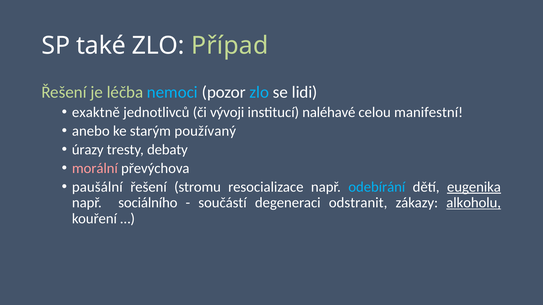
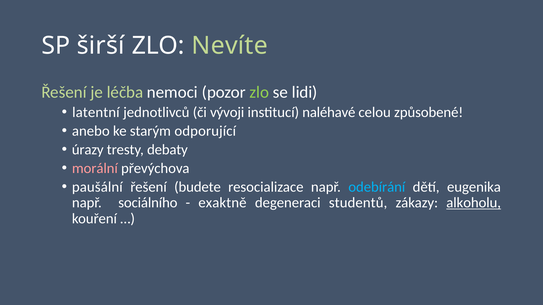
také: také -> širší
Případ: Případ -> Nevíte
nemoci colour: light blue -> white
zlo at (259, 92) colour: light blue -> light green
exaktně: exaktně -> latentní
manifestní: manifestní -> způsobené
používaný: používaný -> odporující
stromu: stromu -> budete
eugenika underline: present -> none
součástí: součástí -> exaktně
odstranit: odstranit -> studentů
